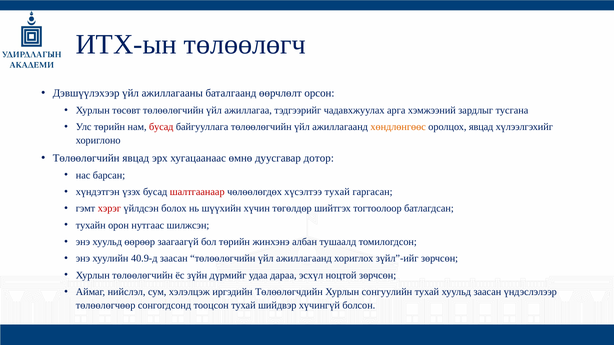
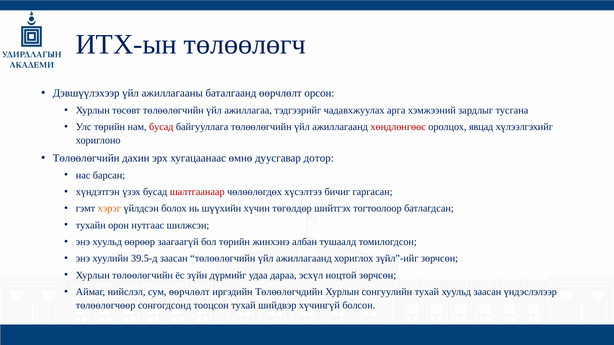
хөндлөнгөөс colour: orange -> red
Төлөөлөгчийн явцад: явцад -> дахин
хүсэлтээ тухай: тухай -> бичиг
хэрэг colour: red -> orange
40.9-д: 40.9-д -> 39.5-д
сум хэлэлцэж: хэлэлцэж -> өөрчлөлт
